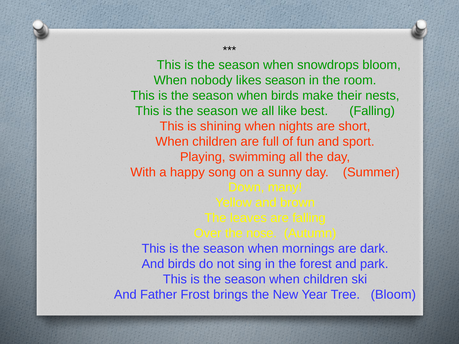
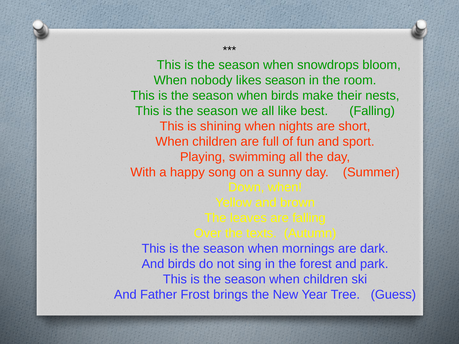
Down many: many -> when
nose: nose -> texts
Tree Bloom: Bloom -> Guess
